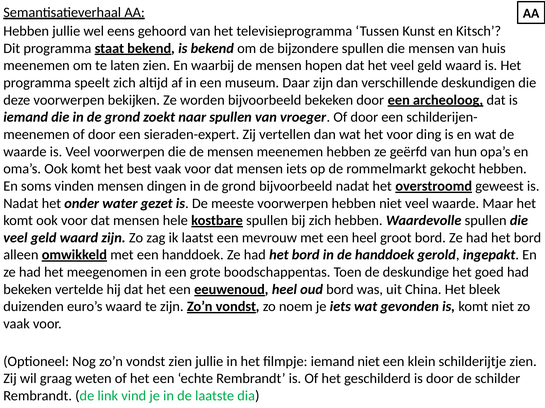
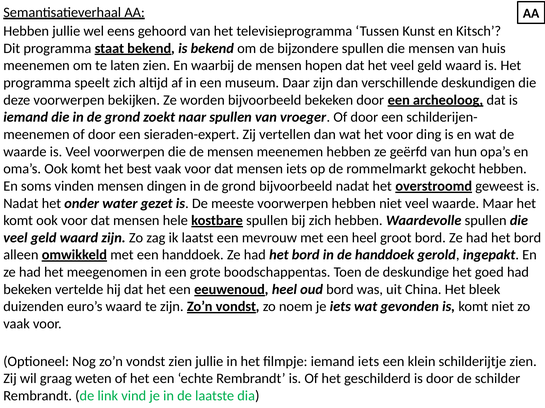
iemand niet: niet -> iets
